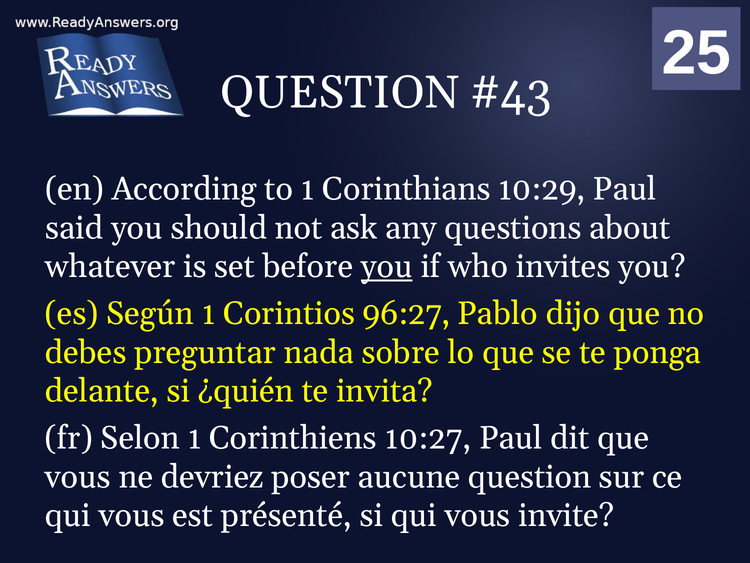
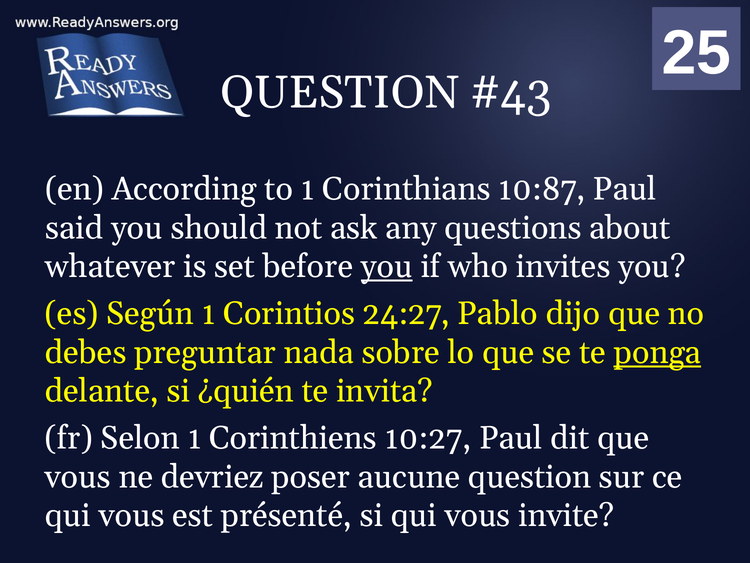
10:29: 10:29 -> 10:87
96:27: 96:27 -> 24:27
ponga underline: none -> present
